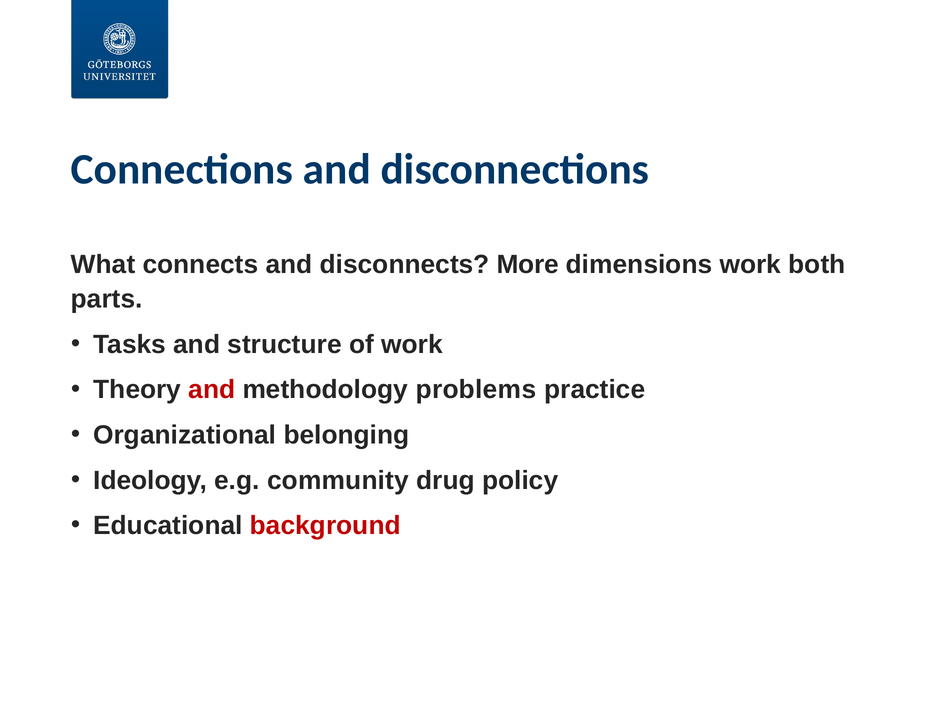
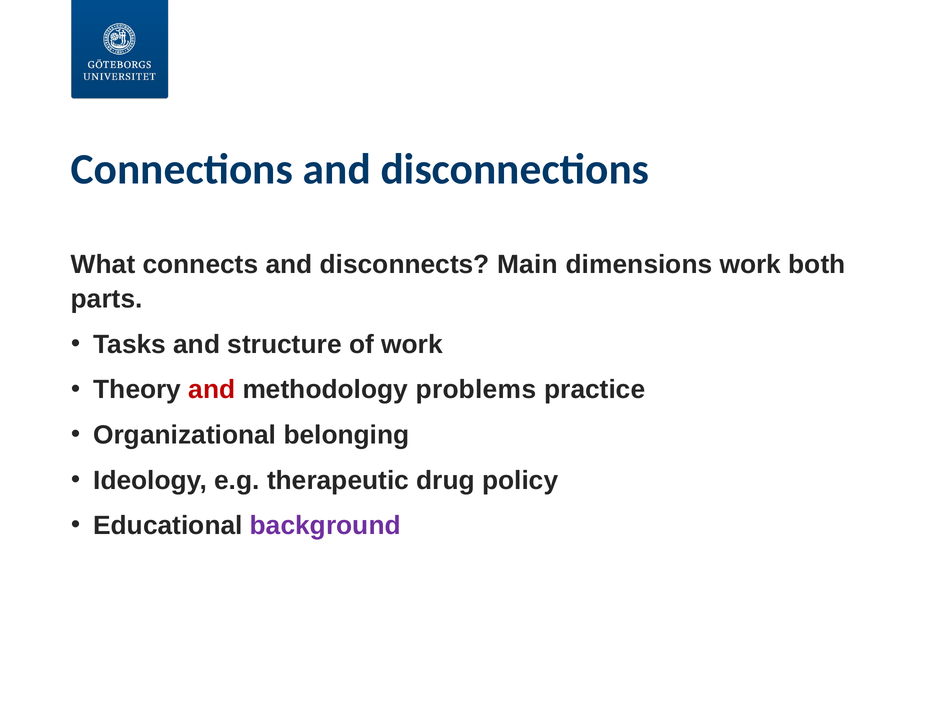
More: More -> Main
community: community -> therapeutic
background colour: red -> purple
